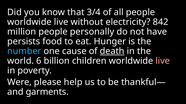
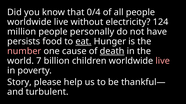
3/4: 3/4 -> 0/4
842: 842 -> 124
eat underline: none -> present
number colour: light blue -> pink
6: 6 -> 7
Were: Were -> Story
garments: garments -> turbulent
